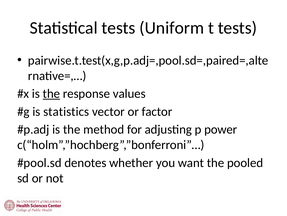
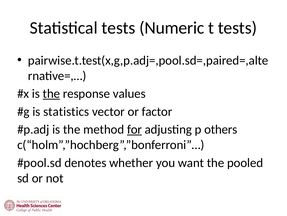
Uniform: Uniform -> Numeric
for underline: none -> present
power: power -> others
